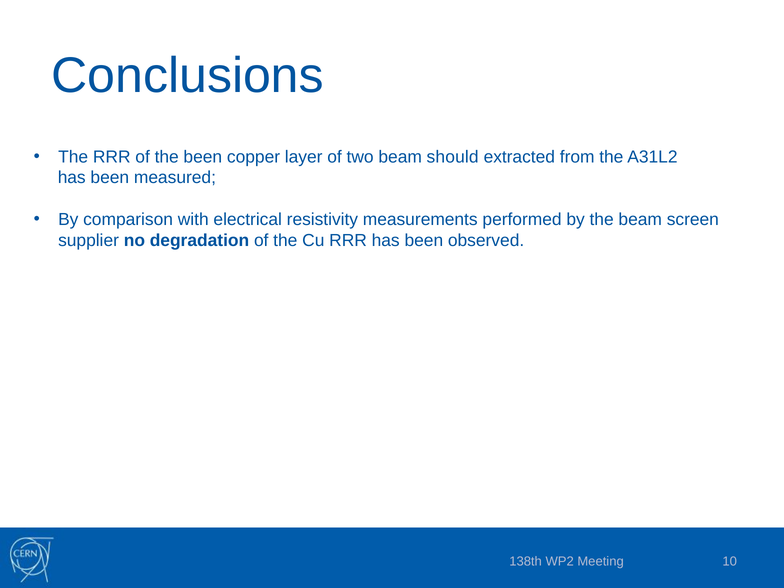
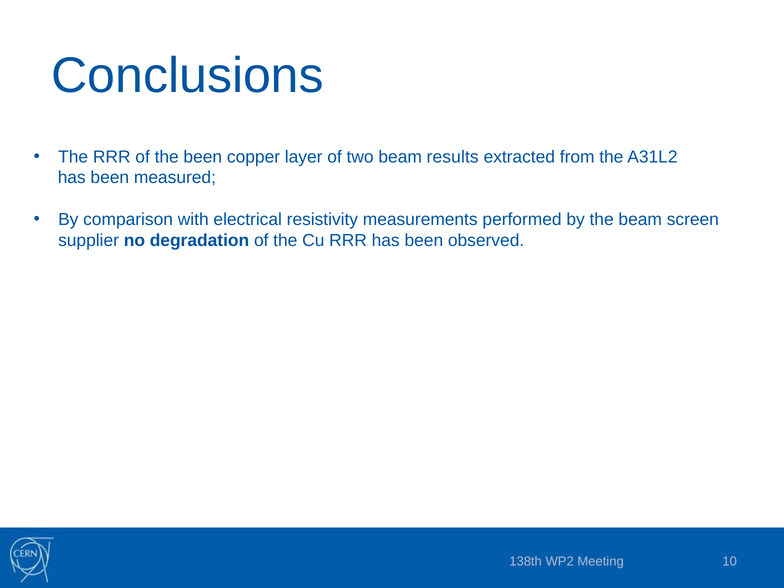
should: should -> results
